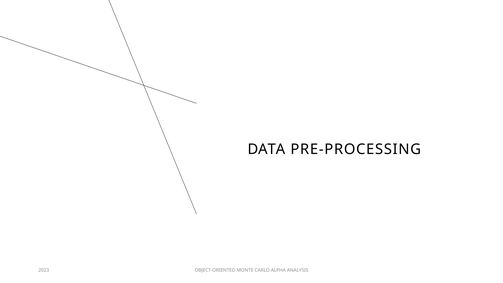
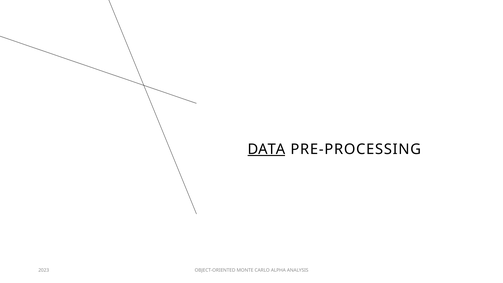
DATA underline: none -> present
